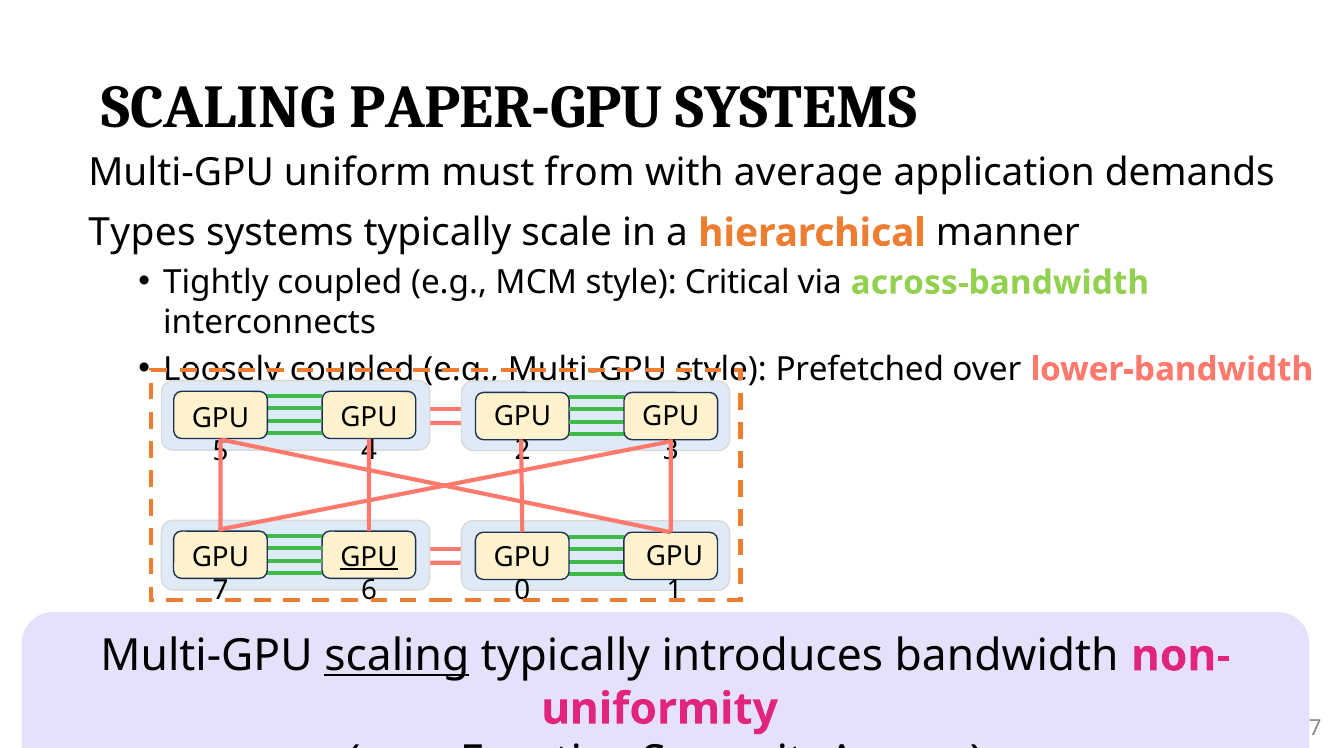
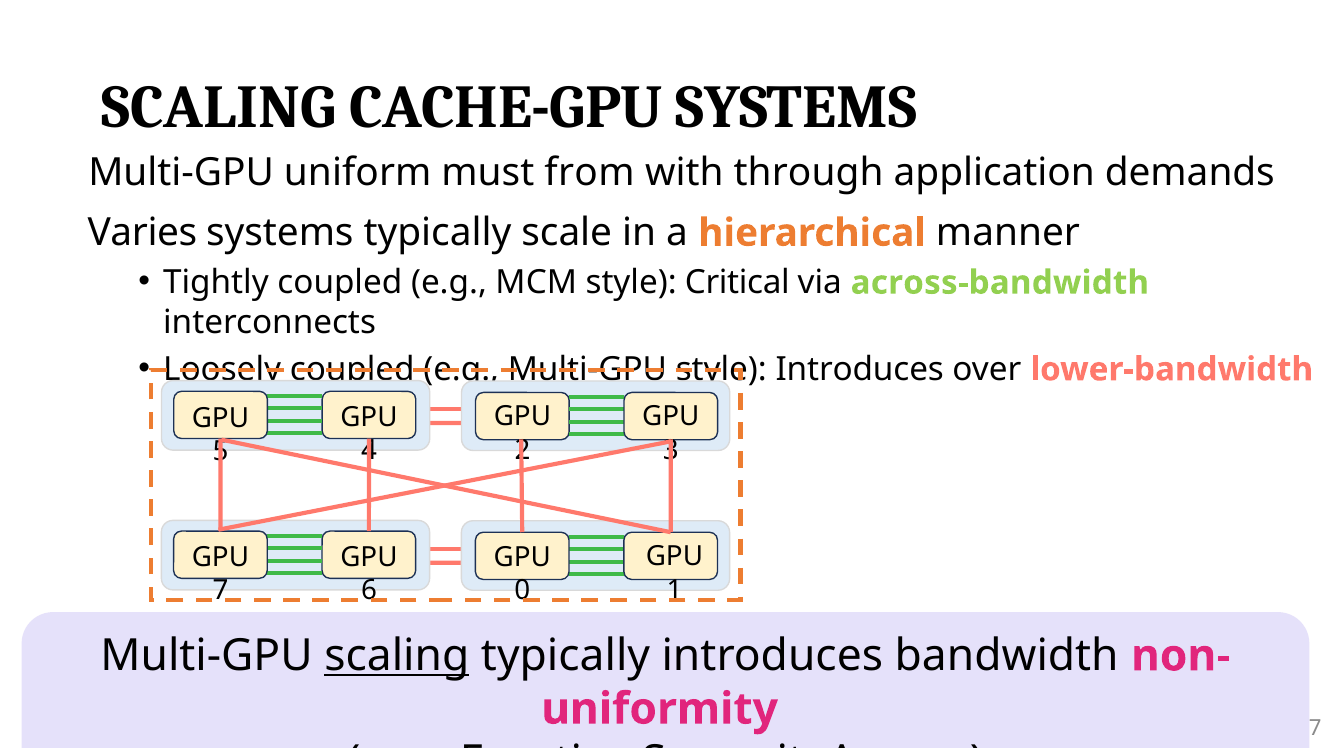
PAPER-GPU: PAPER-GPU -> CACHE-GPU
average: average -> through
Types: Types -> Varies
Prefetched at (860, 370): Prefetched -> Introduces
GPU at (369, 558) underline: present -> none
